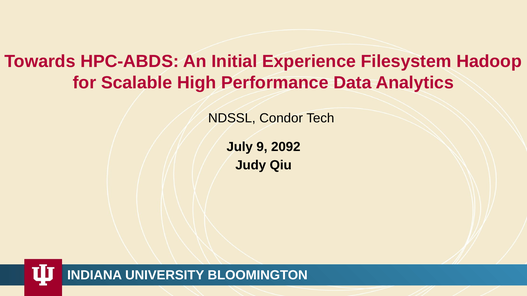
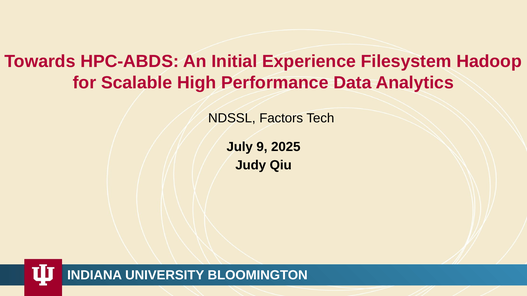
Condor: Condor -> Factors
2092: 2092 -> 2025
